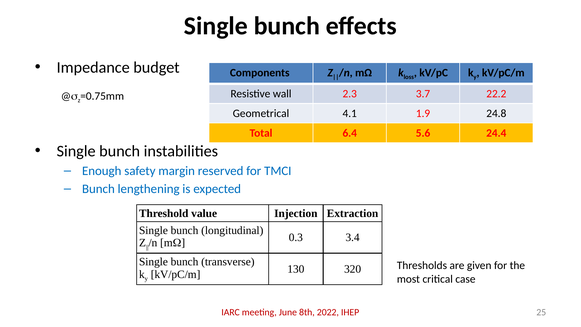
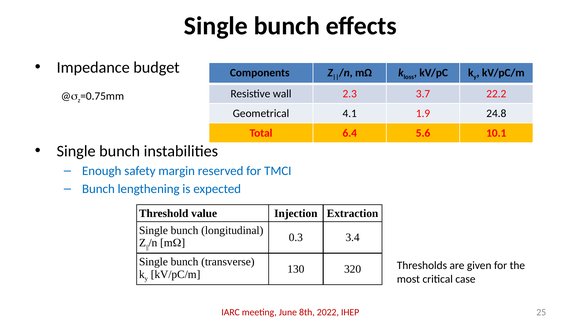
24.4: 24.4 -> 10.1
